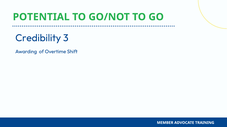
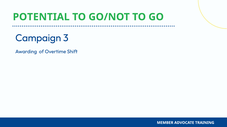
Credibility: Credibility -> Campaign
